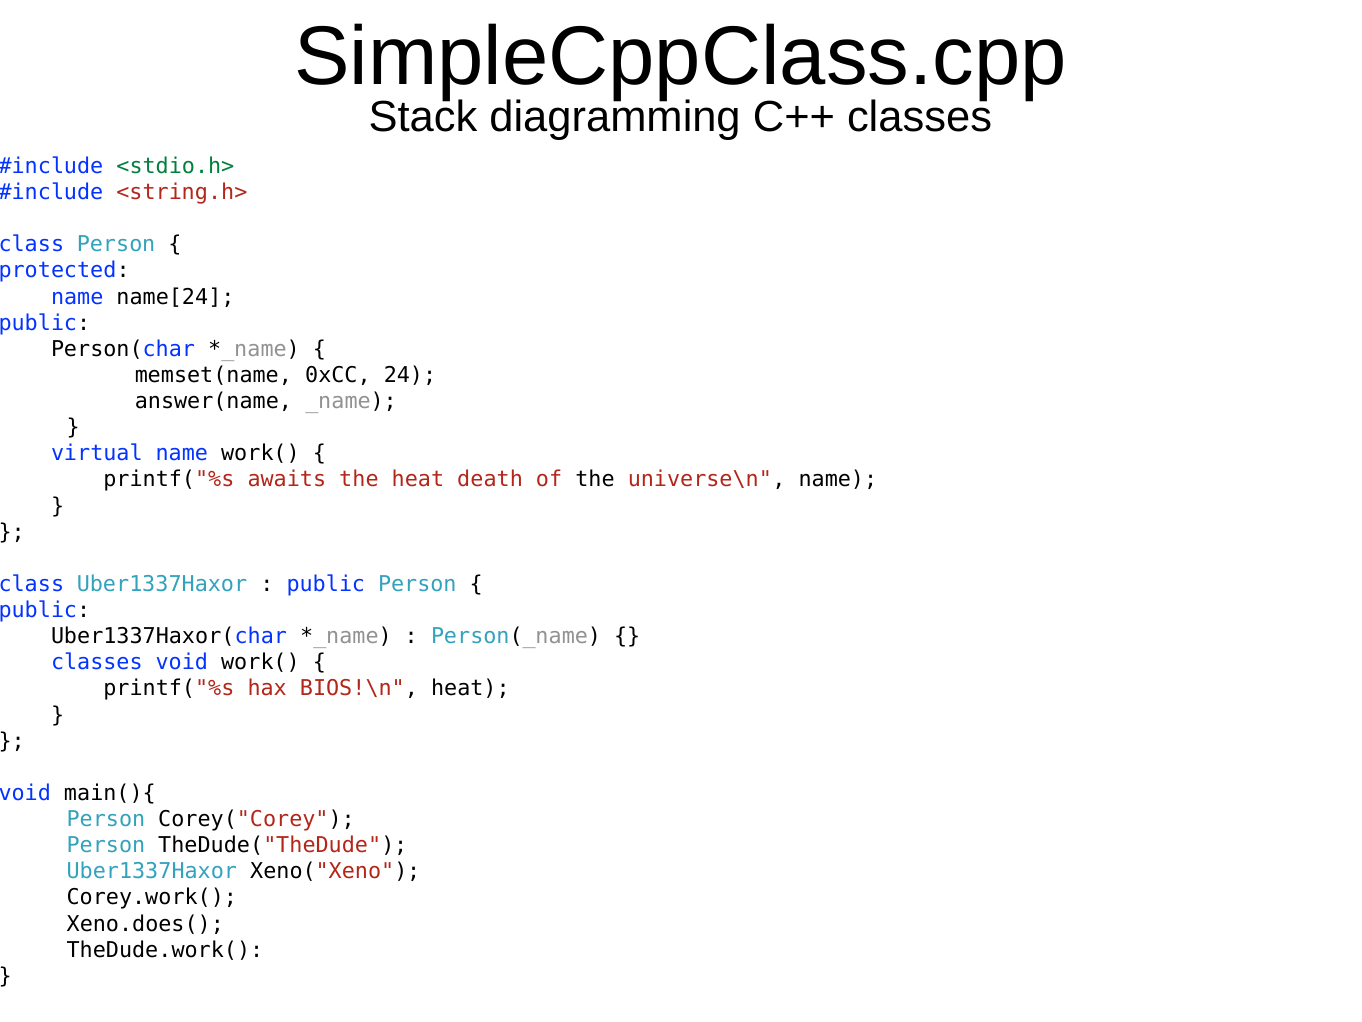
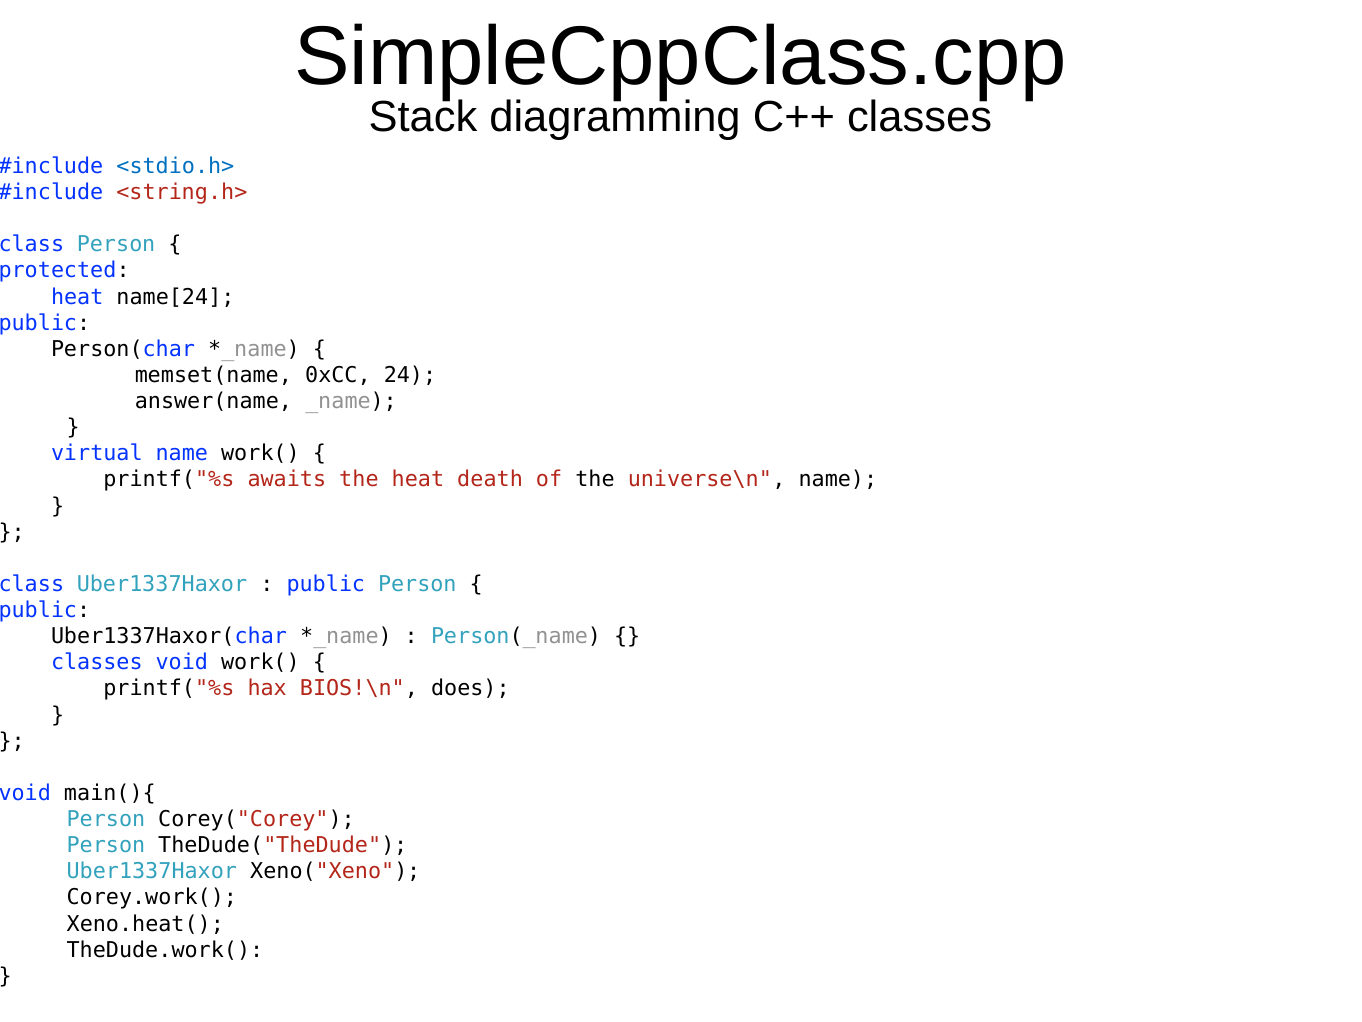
<stdio.h> colour: green -> blue
name at (77, 297): name -> heat
BIOS!\n heat: heat -> does
Xeno.does(: Xeno.does( -> Xeno.heat(
